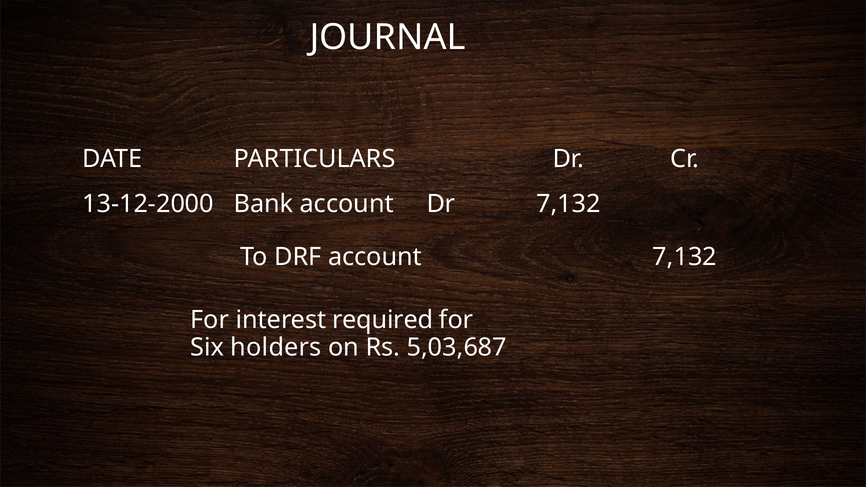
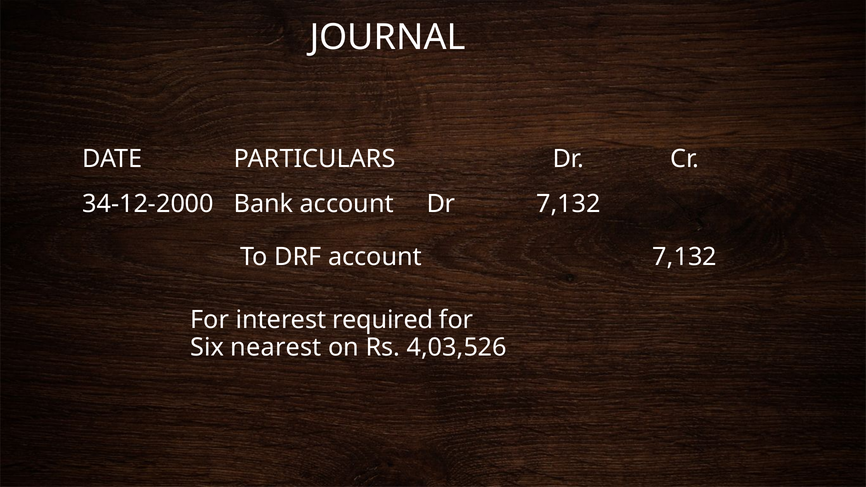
13-12-2000: 13-12-2000 -> 34-12-2000
holders: holders -> nearest
5,03,687: 5,03,687 -> 4,03,526
